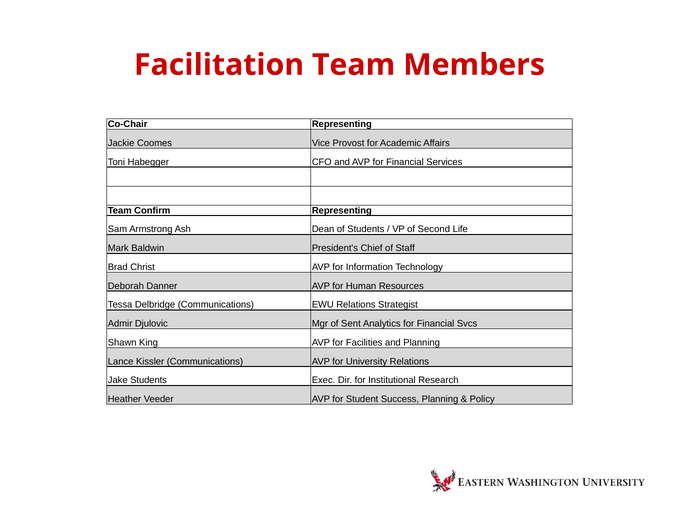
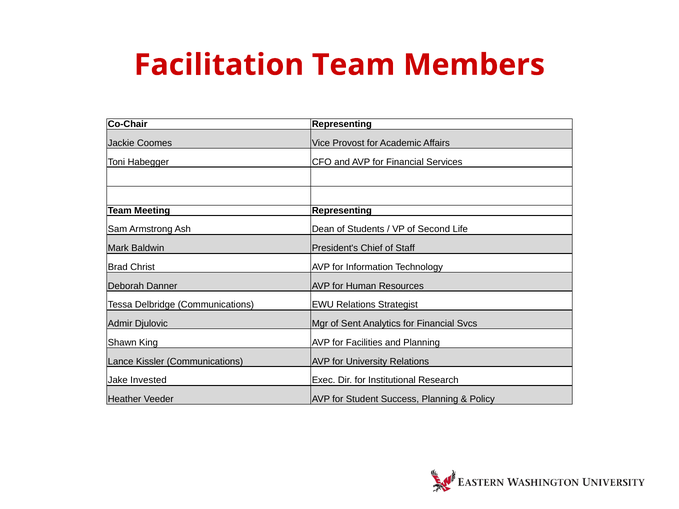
Confirm: Confirm -> Meeting
Jake Students: Students -> Invested
